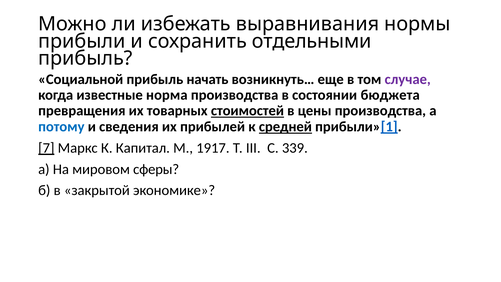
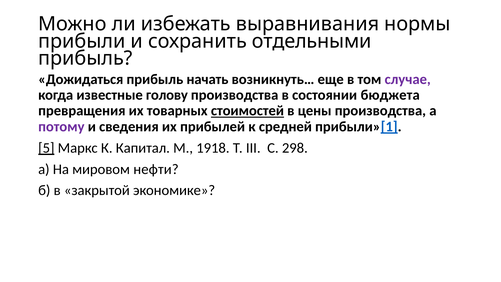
Социальной: Социальной -> Дожидаться
норма: норма -> голову
потому colour: blue -> purple
средней underline: present -> none
7: 7 -> 5
1917: 1917 -> 1918
339: 339 -> 298
сферы: сферы -> нефти
